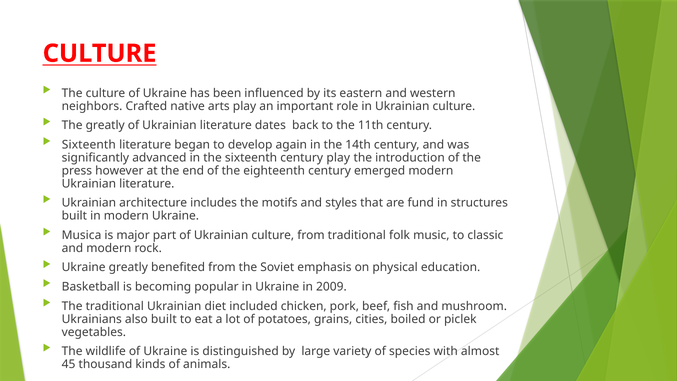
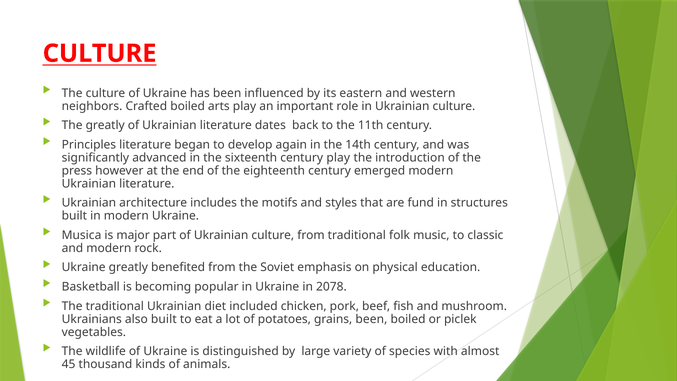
Crafted native: native -> boiled
Sixteenth at (89, 145): Sixteenth -> Principles
2009: 2009 -> 2078
grains cities: cities -> been
